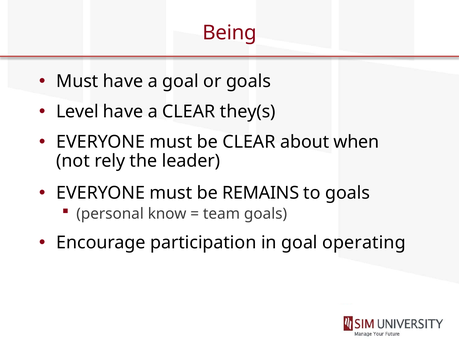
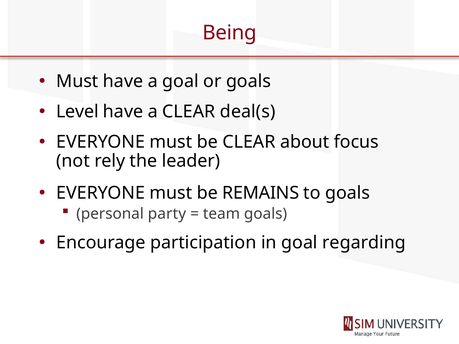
they(s: they(s -> deal(s
when: when -> focus
know: know -> party
operating: operating -> regarding
